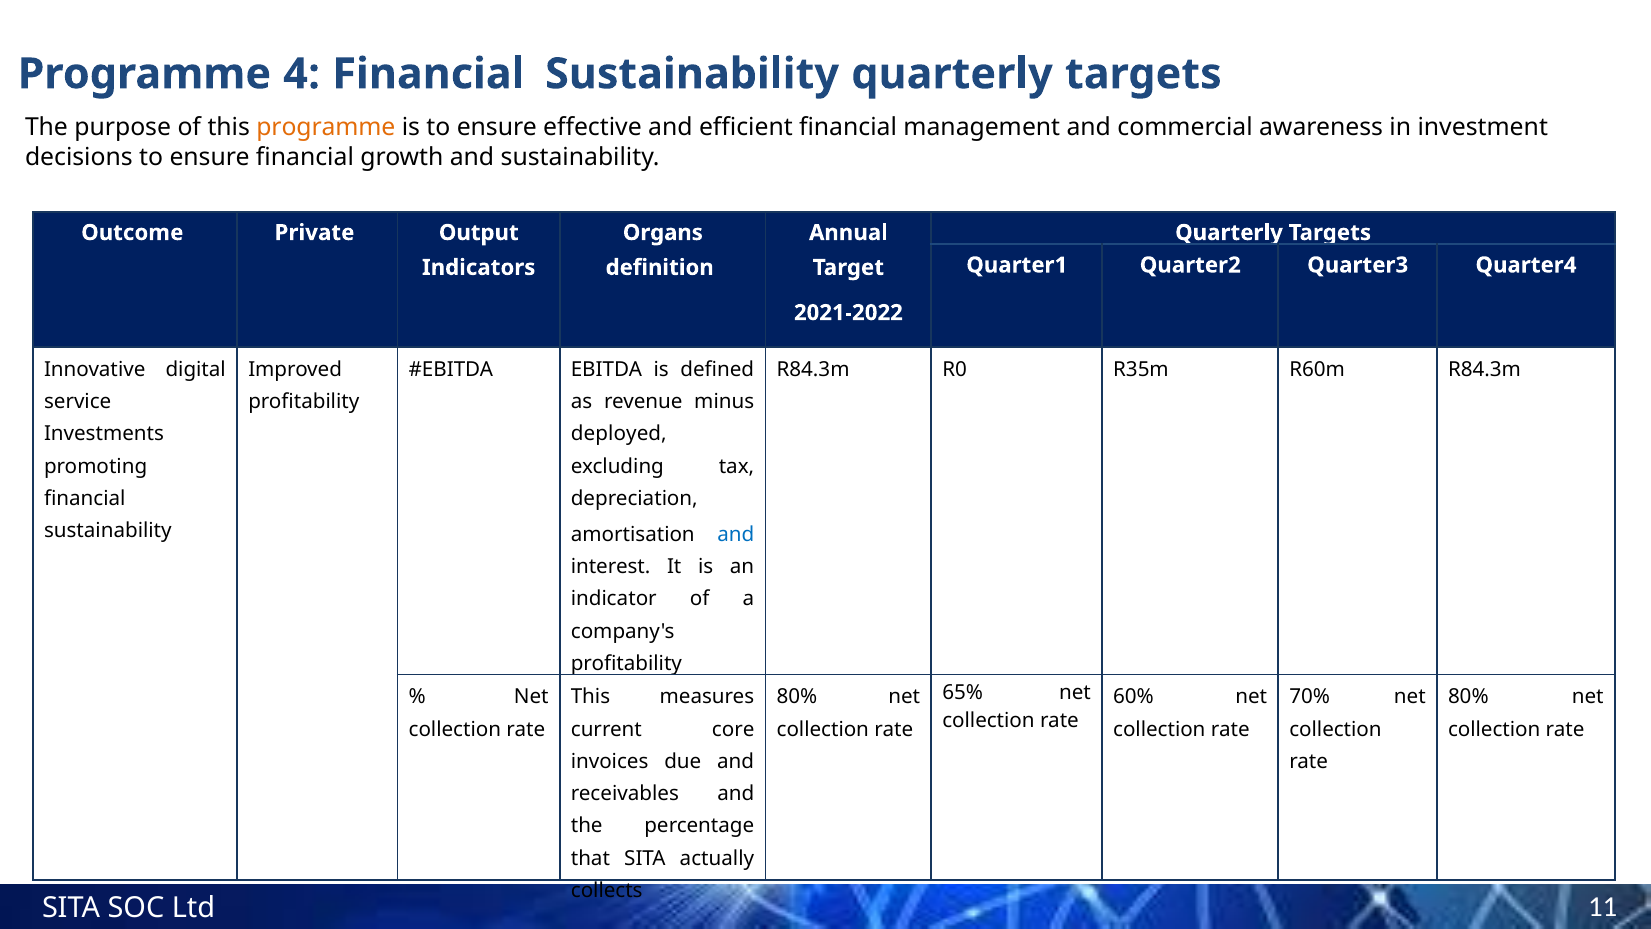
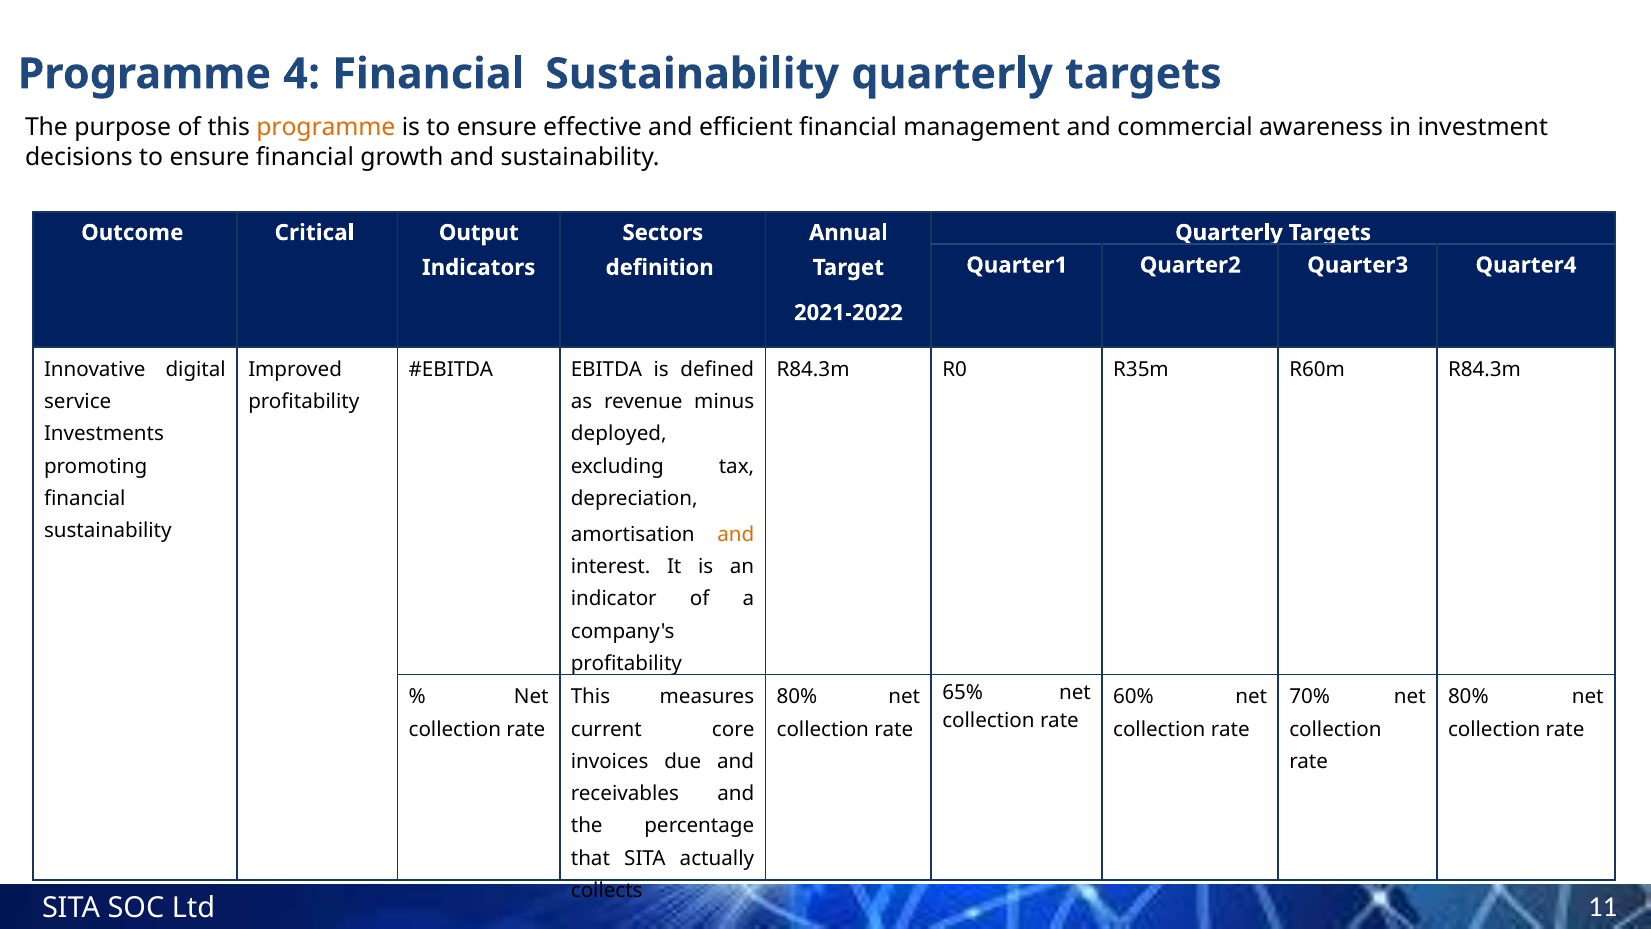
Private: Private -> Critical
Organs: Organs -> Sectors
and at (736, 534) colour: blue -> orange
